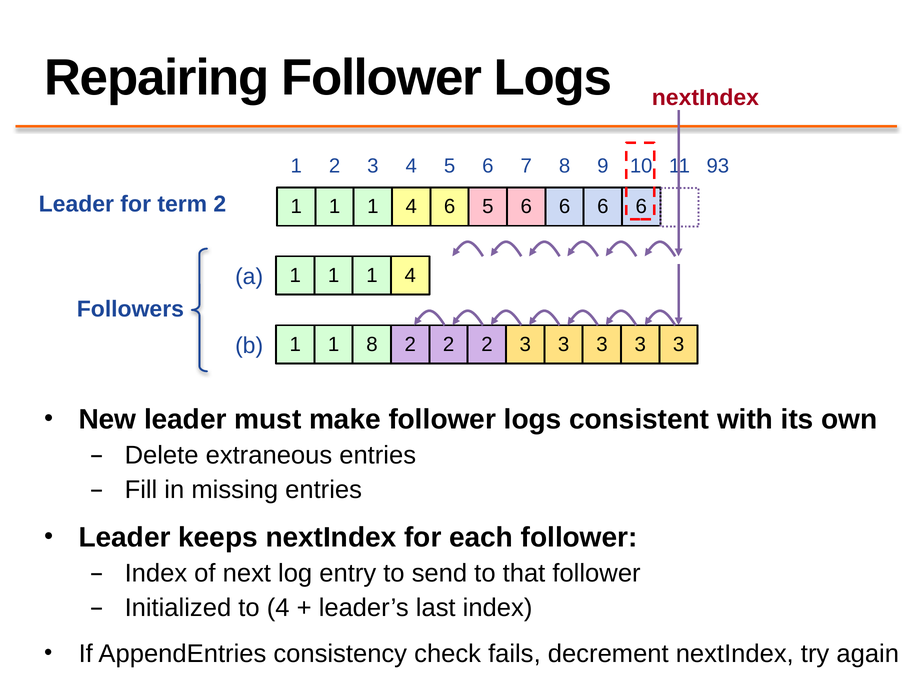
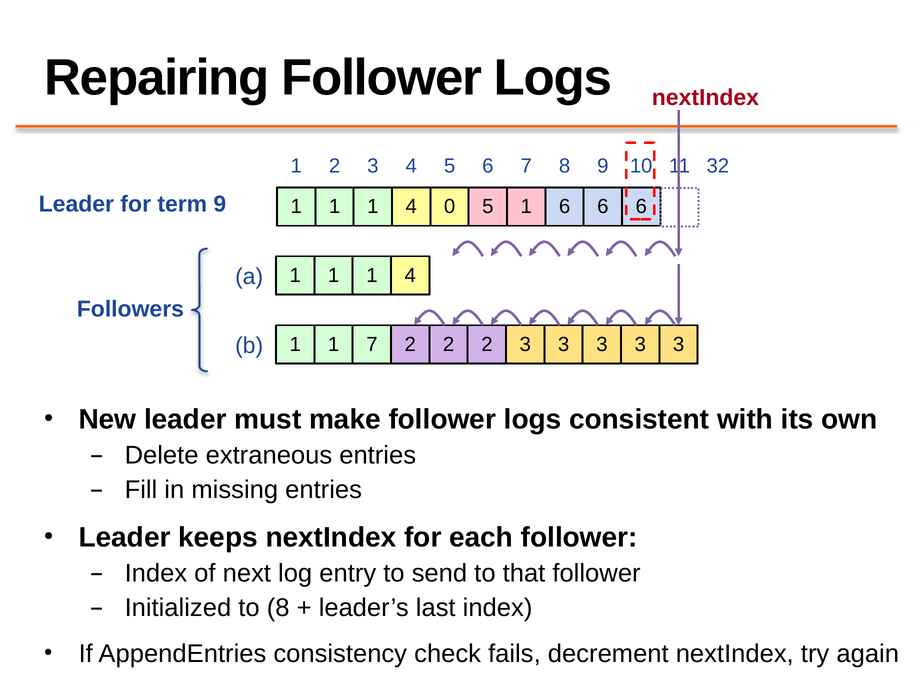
93: 93 -> 32
term 2: 2 -> 9
1 6: 6 -> 0
6 at (526, 207): 6 -> 1
1 8: 8 -> 7
to 4: 4 -> 8
